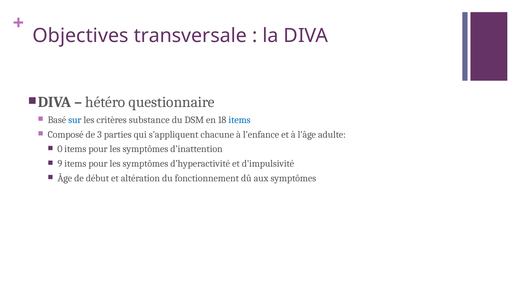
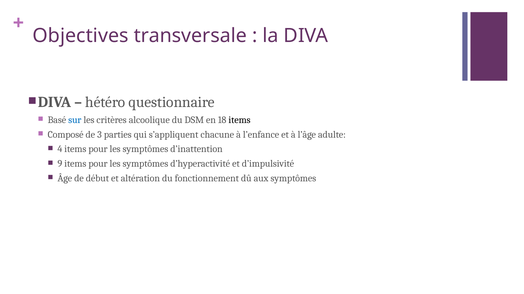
substance: substance -> alcoolique
items at (239, 120) colour: blue -> black
0: 0 -> 4
